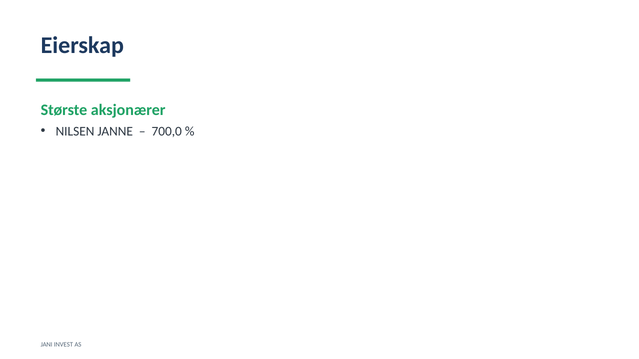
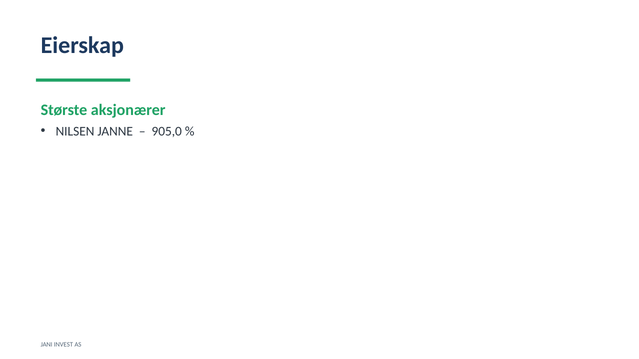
700,0: 700,0 -> 905,0
